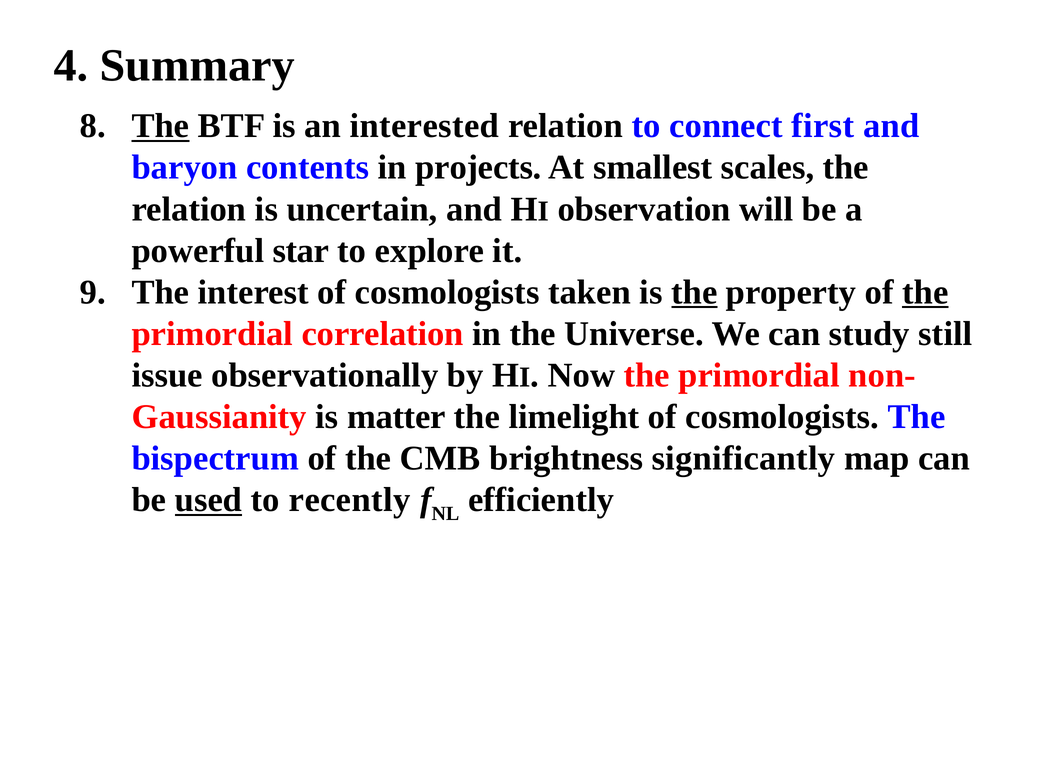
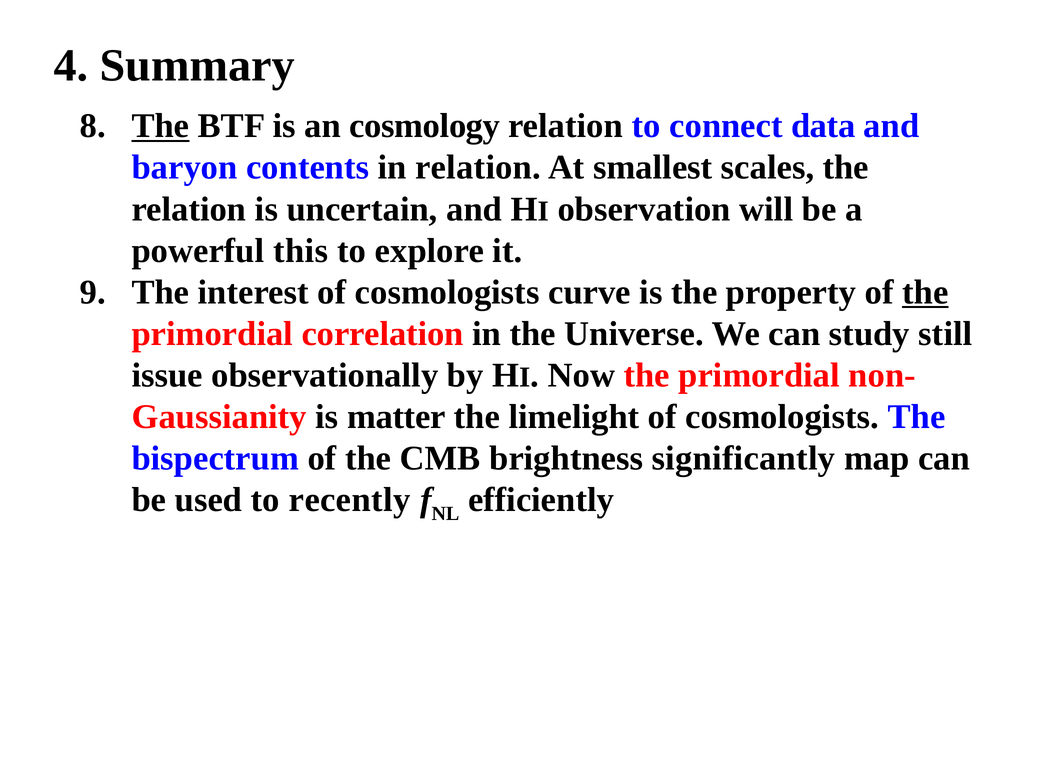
interested: interested -> cosmology
first: first -> data
in projects: projects -> relation
star: star -> this
taken: taken -> curve
the at (694, 292) underline: present -> none
used underline: present -> none
